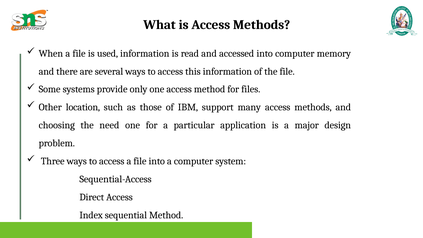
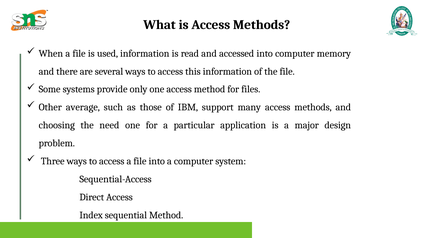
location: location -> average
